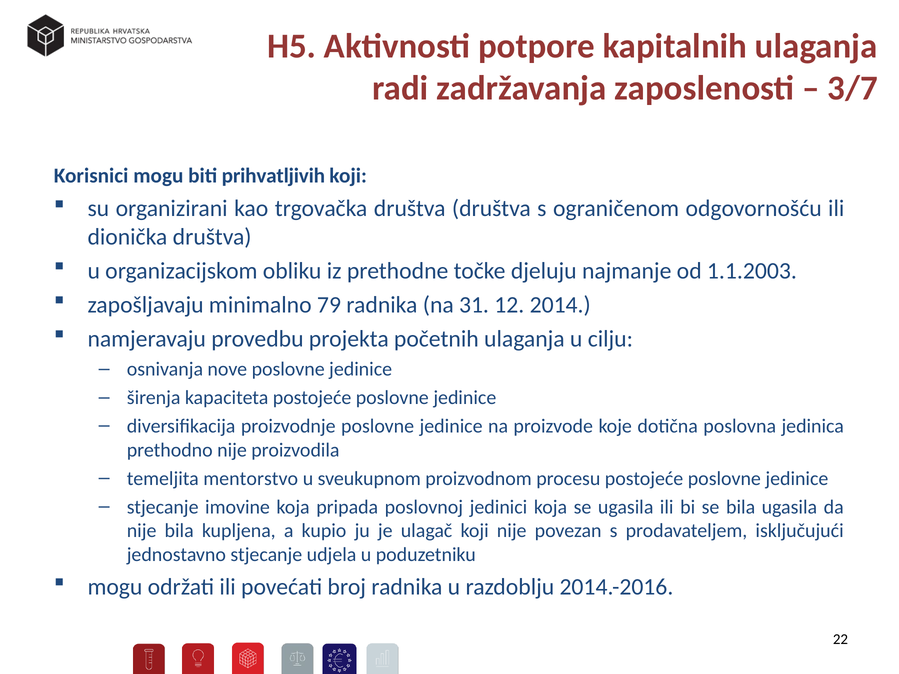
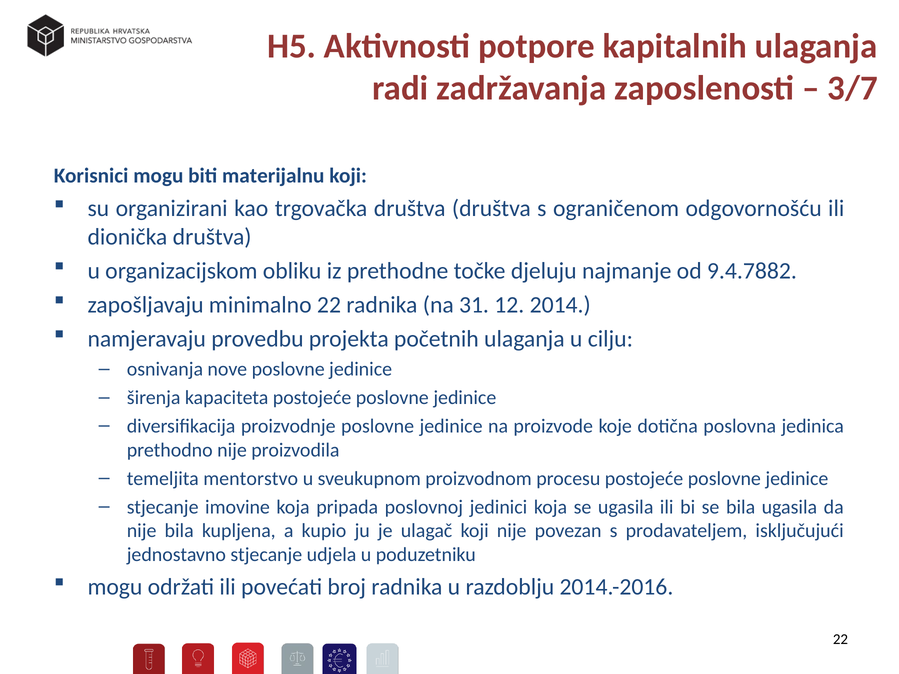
prihvatljivih: prihvatljivih -> materijalnu
1.1.2003: 1.1.2003 -> 9.4.7882
minimalno 79: 79 -> 22
